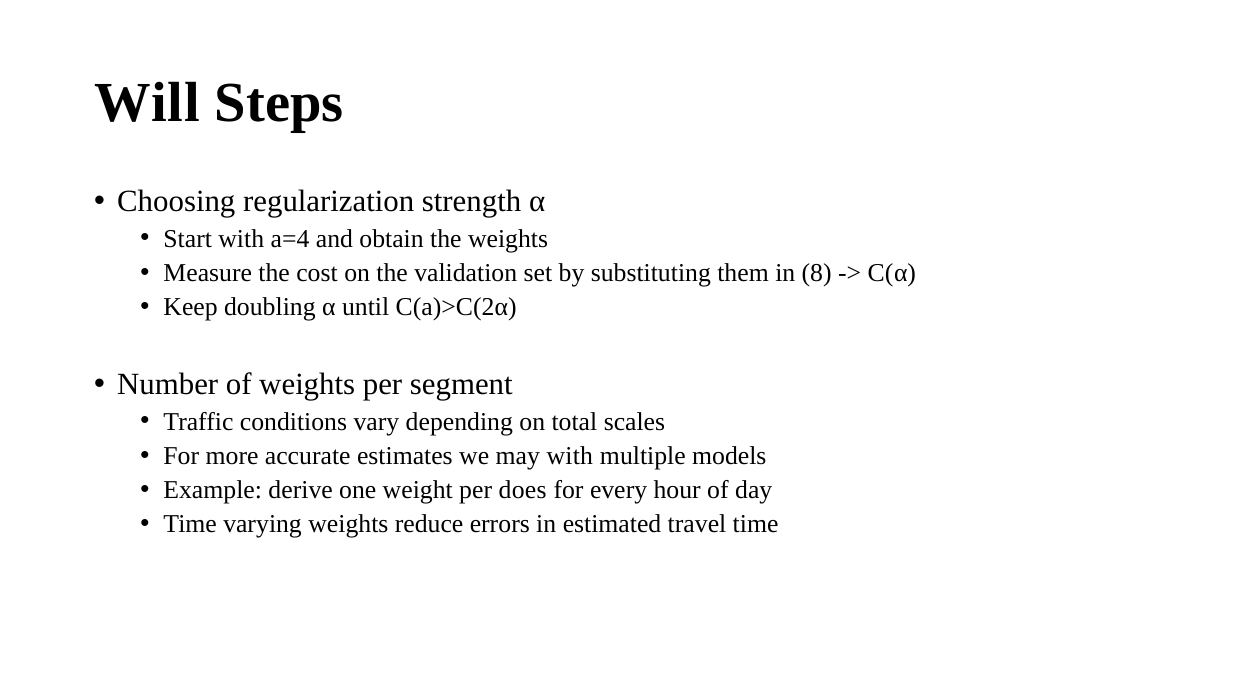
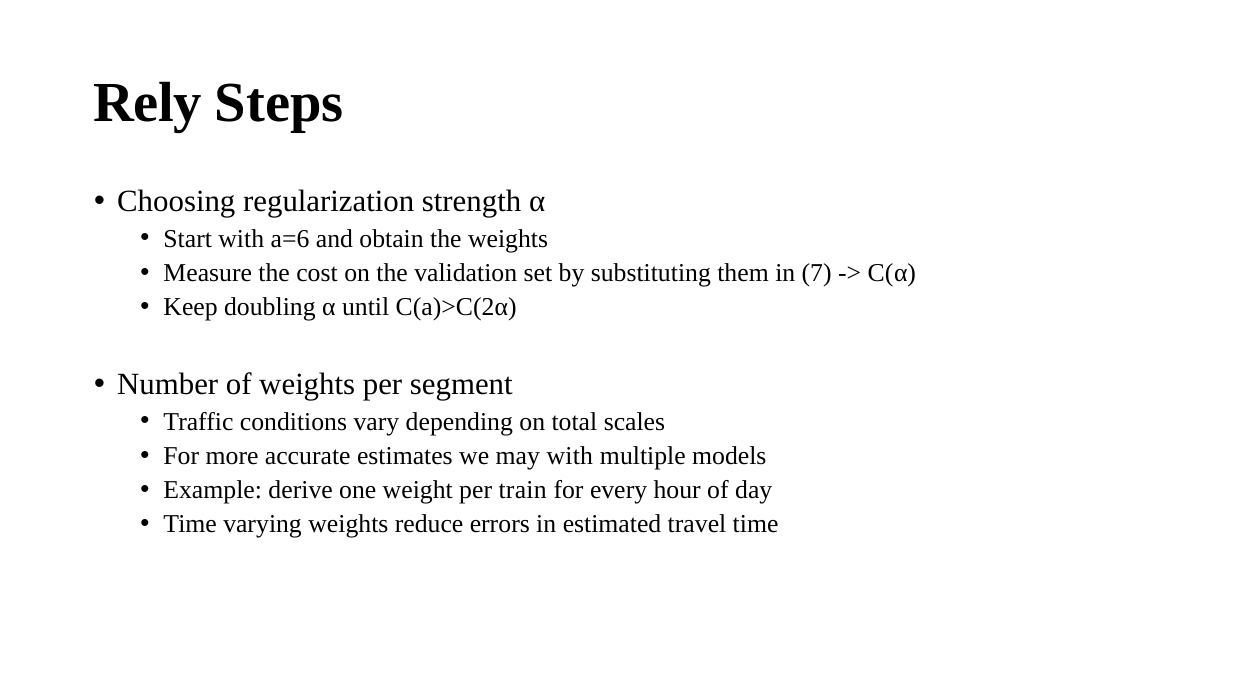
Will: Will -> Rely
a=4: a=4 -> a=6
8: 8 -> 7
does: does -> train
